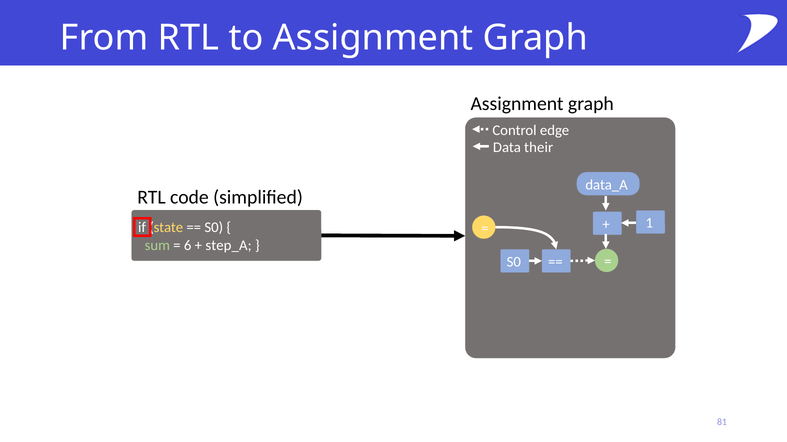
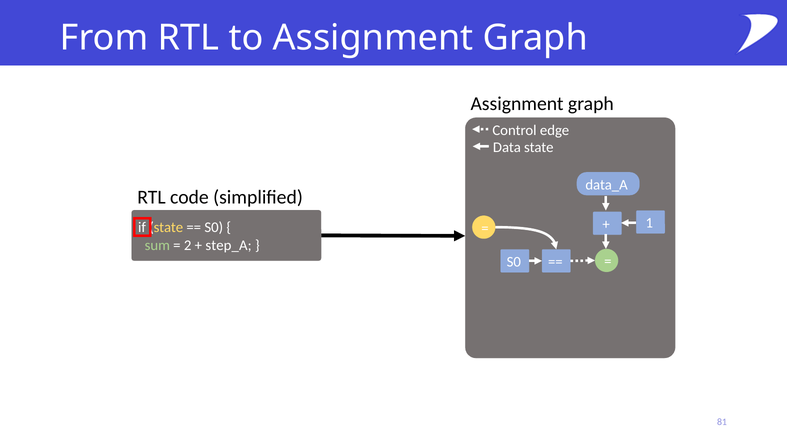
Data their: their -> state
6: 6 -> 2
